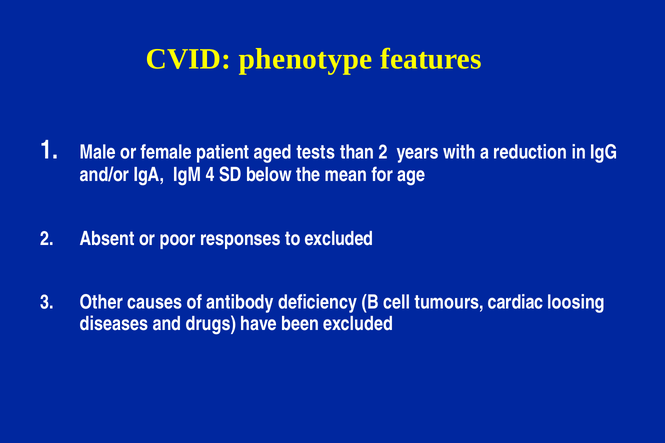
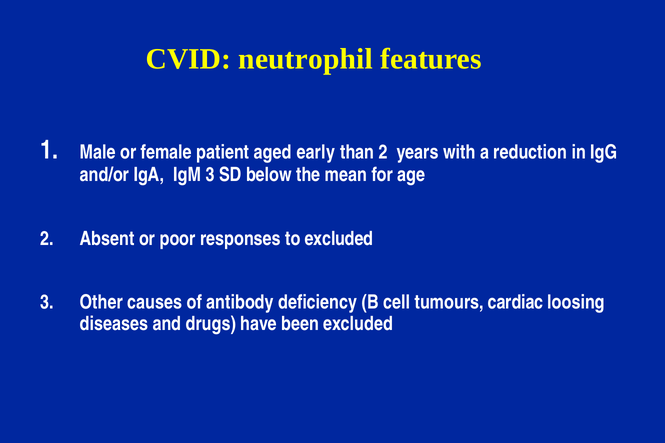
phenotype: phenotype -> neutrophil
tests: tests -> early
IgM 4: 4 -> 3
